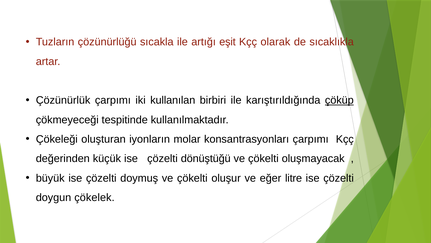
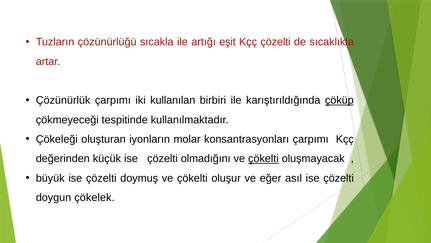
Kçç olarak: olarak -> çözelti
dönüştüğü: dönüştüğü -> olmadığını
çökelti at (263, 158) underline: none -> present
litre: litre -> asıl
